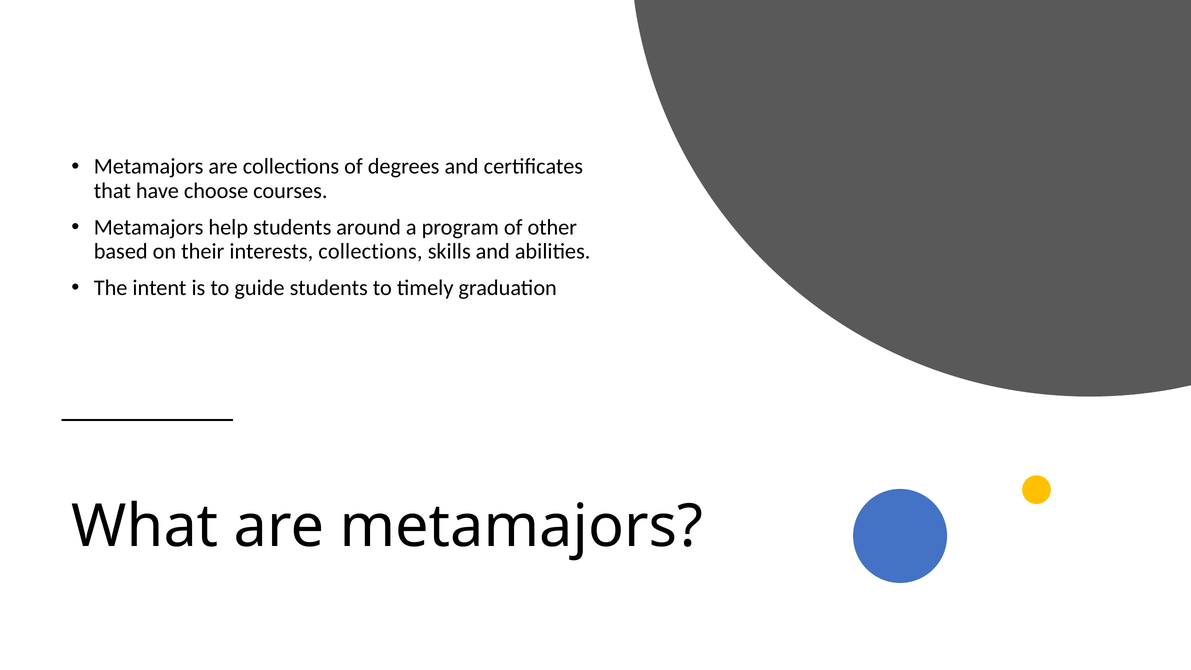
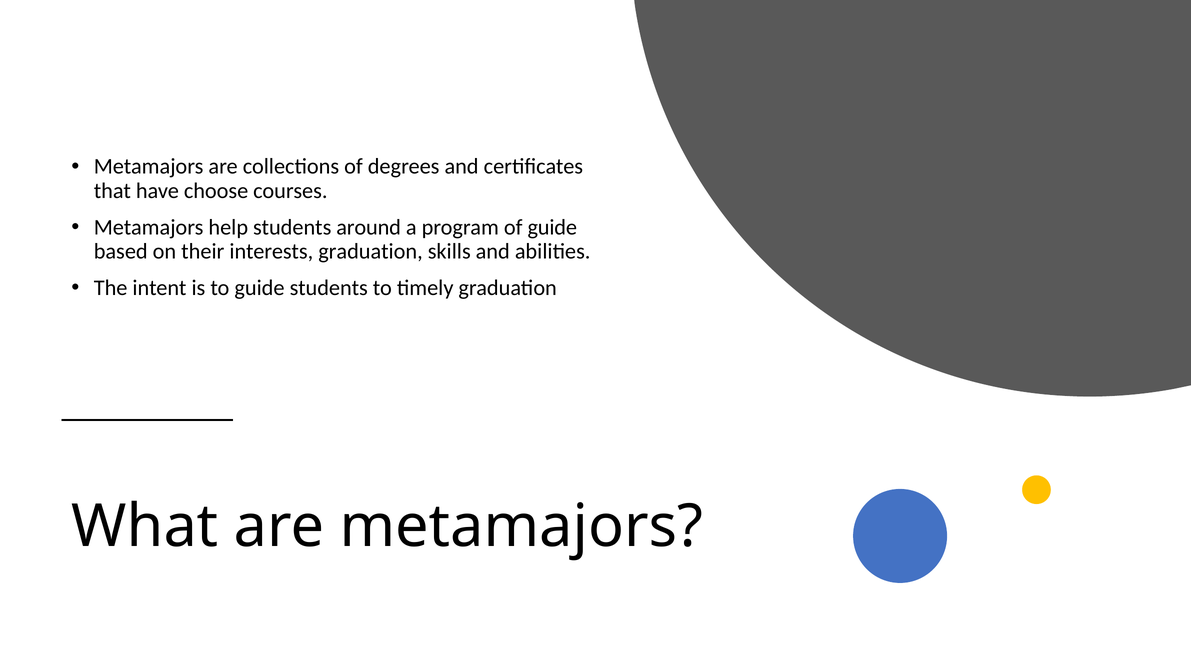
of other: other -> guide
interests collections: collections -> graduation
